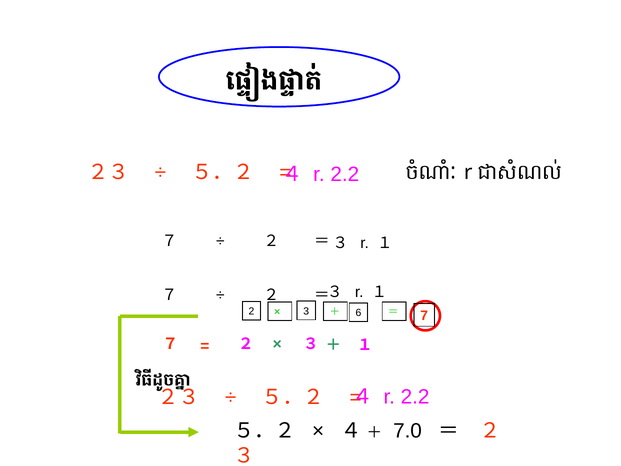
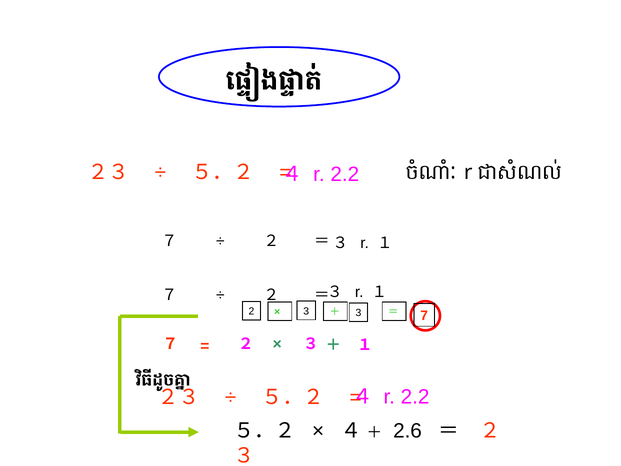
6 at (358, 313): 6 -> 3
7.0: 7.0 -> 2.6
